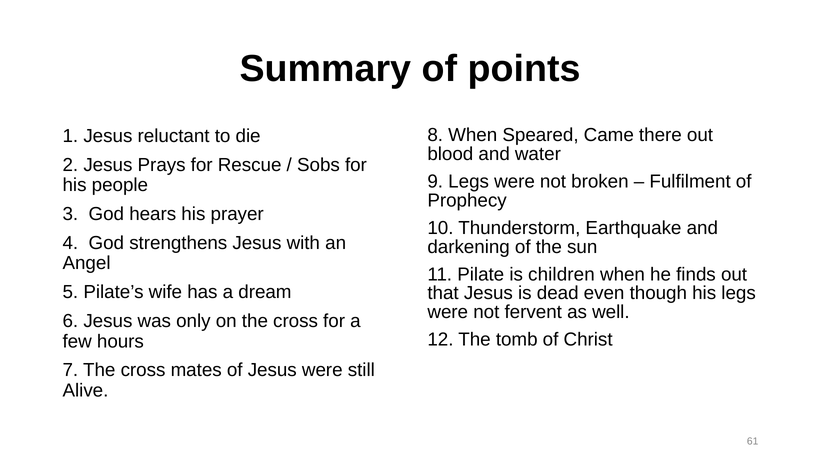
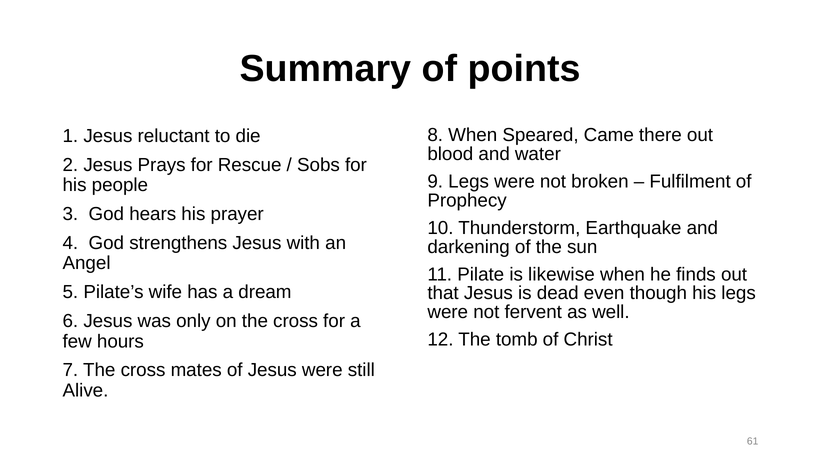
children: children -> likewise
